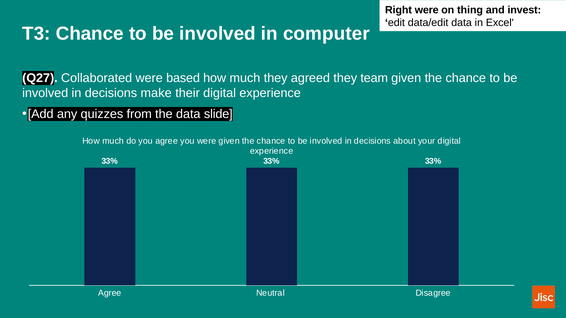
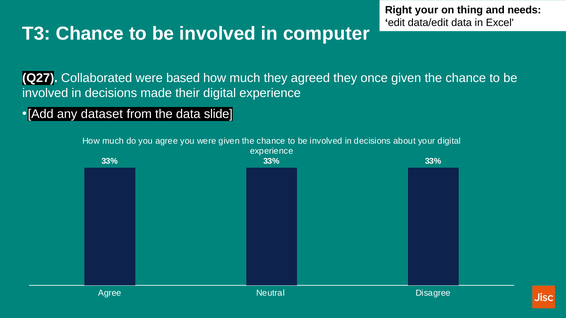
Right were: were -> your
invest: invest -> needs
team: team -> once
make: make -> made
quizzes: quizzes -> dataset
